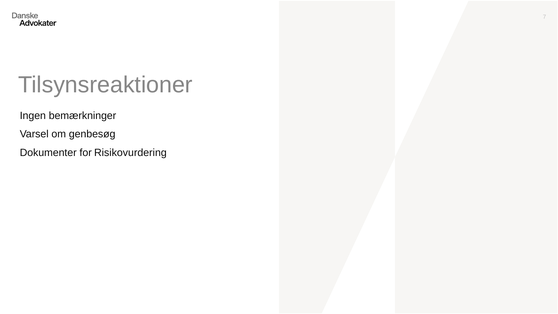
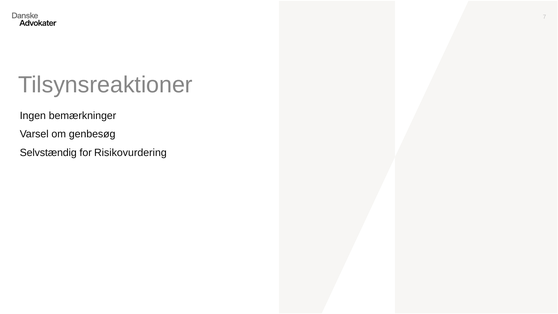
Dokumenter: Dokumenter -> Selvstændig
